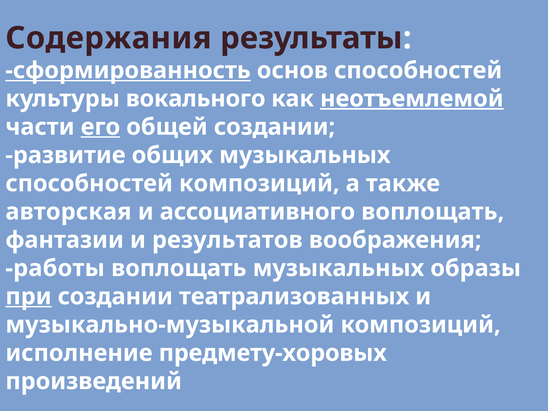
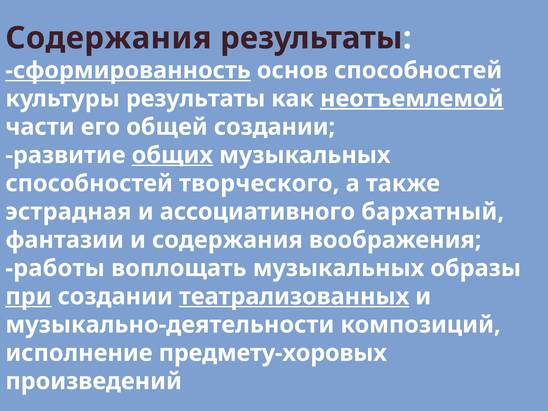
культуры вокального: вокального -> результаты
его underline: present -> none
общих underline: none -> present
способностей композиций: композиций -> творческого
авторская: авторская -> эстрадная
ассоциативного воплощать: воплощать -> бархатный
и результатов: результатов -> содержания
театрализованных underline: none -> present
музыкально-музыкальной: музыкально-музыкальной -> музыкально-деятельности
